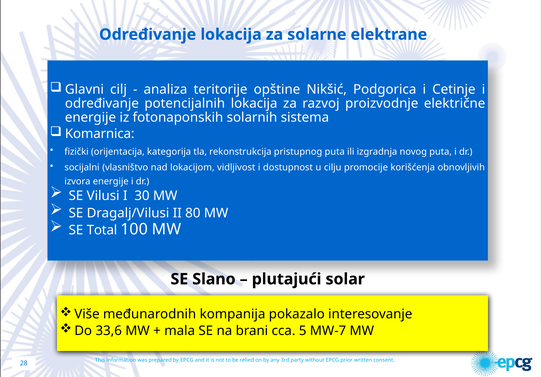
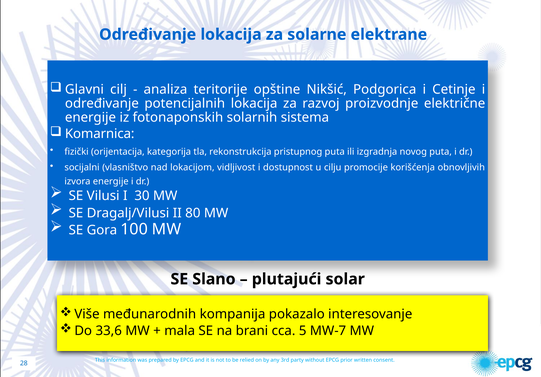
Total: Total -> Gora
